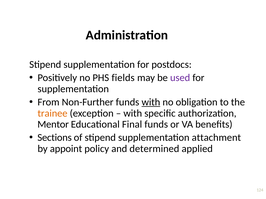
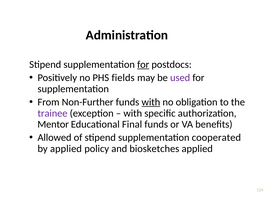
for at (143, 65) underline: none -> present
trainee colour: orange -> purple
Sections: Sections -> Allowed
attachment: attachment -> cooperated
by appoint: appoint -> applied
determined: determined -> biosketches
